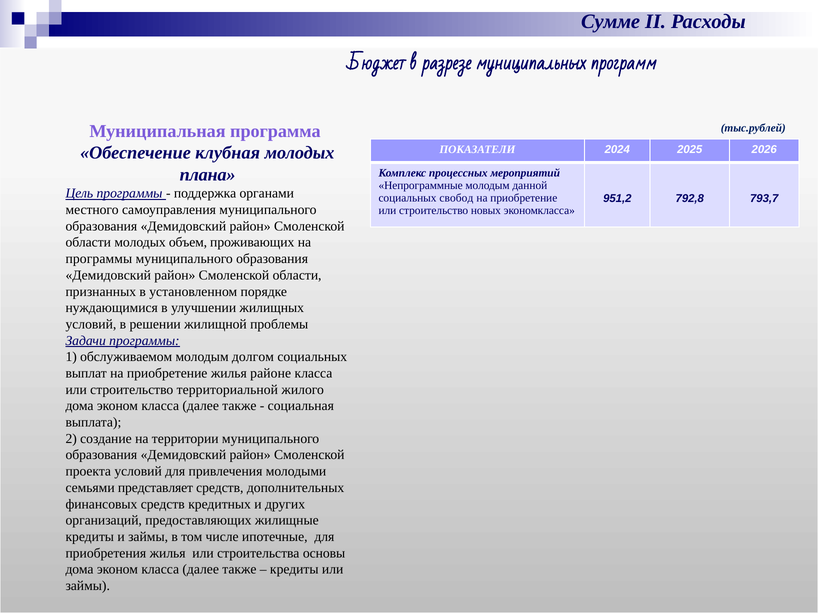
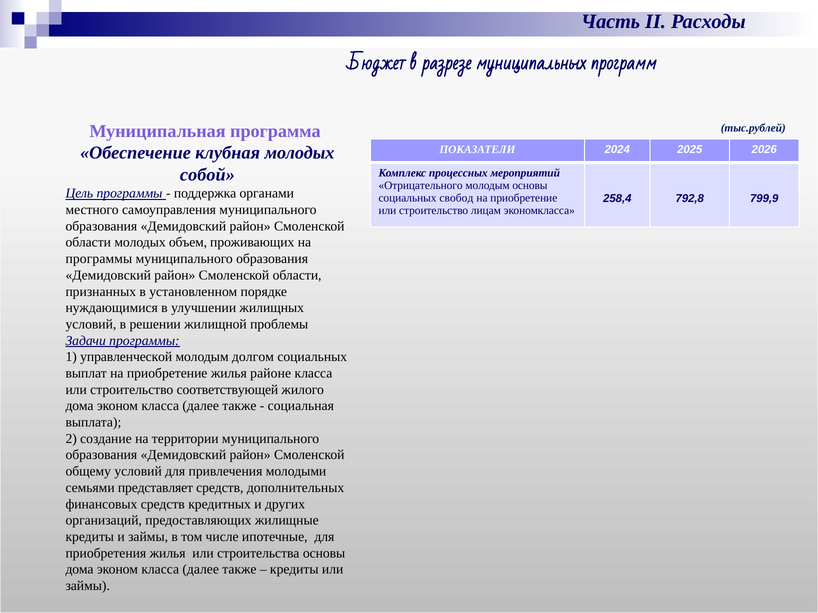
Сумме: Сумме -> Часть
плана: плана -> собой
Непрограммные: Непрограммные -> Отрицательного
молодым данной: данной -> основы
951,2: 951,2 -> 258,4
793,7: 793,7 -> 799,9
новых: новых -> лицам
обслуживаемом: обслуживаемом -> управленческой
территориальной: территориальной -> соответствующей
проекта: проекта -> общему
